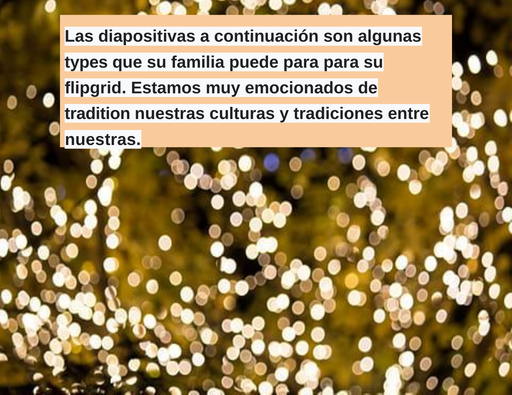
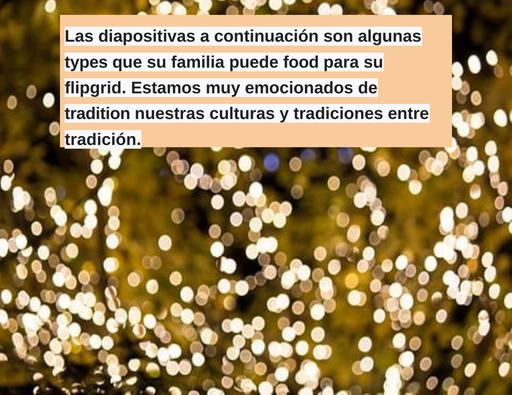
puede para: para -> food
nuestras at (103, 140): nuestras -> tradición
